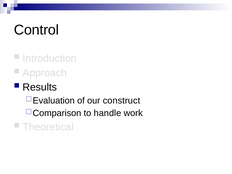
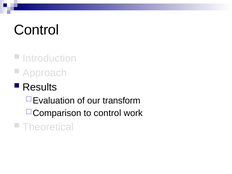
construct: construct -> transform
to handle: handle -> control
